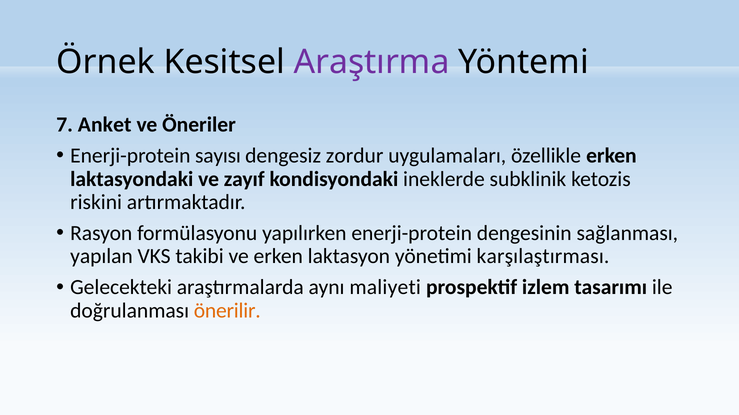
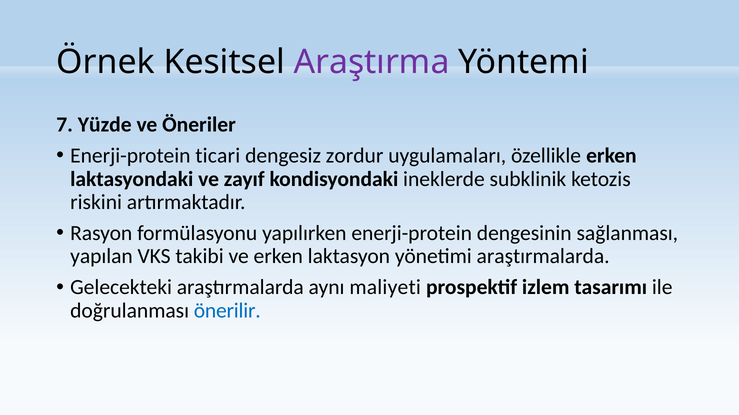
Anket: Anket -> Yüzde
sayısı: sayısı -> ticari
yönetimi karşılaştırması: karşılaştırması -> araştırmalarda
önerilir colour: orange -> blue
